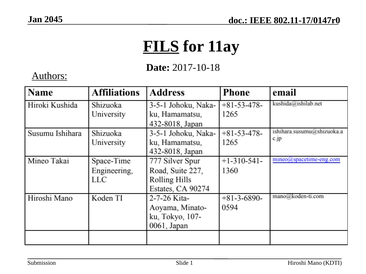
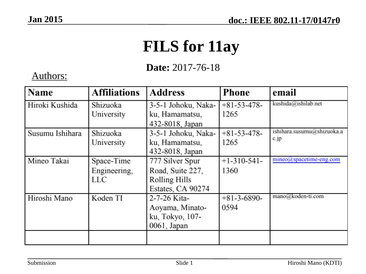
2045: 2045 -> 2015
FILS underline: present -> none
2017-10-18: 2017-10-18 -> 2017-76-18
